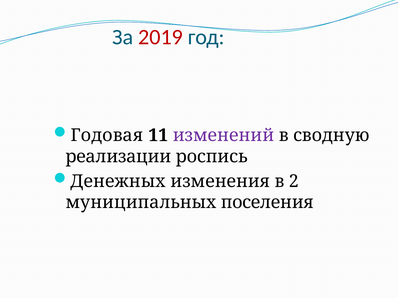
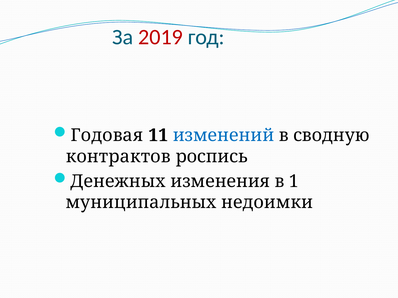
изменений colour: purple -> blue
реализации: реализации -> контрактов
2: 2 -> 1
поселения: поселения -> недоимки
